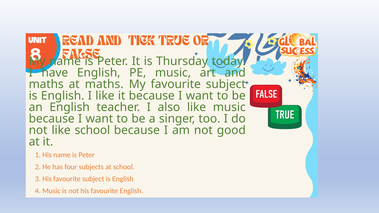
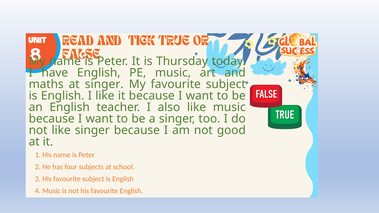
at maths: maths -> singer
like school: school -> singer
